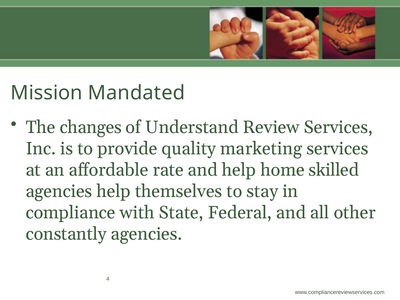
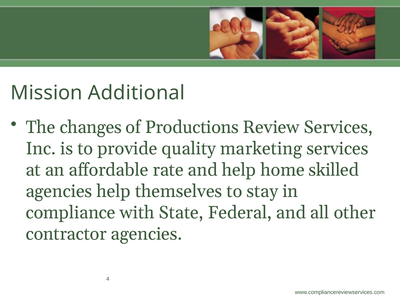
Mandated: Mandated -> Additional
Understand: Understand -> Productions
constantly: constantly -> contractor
